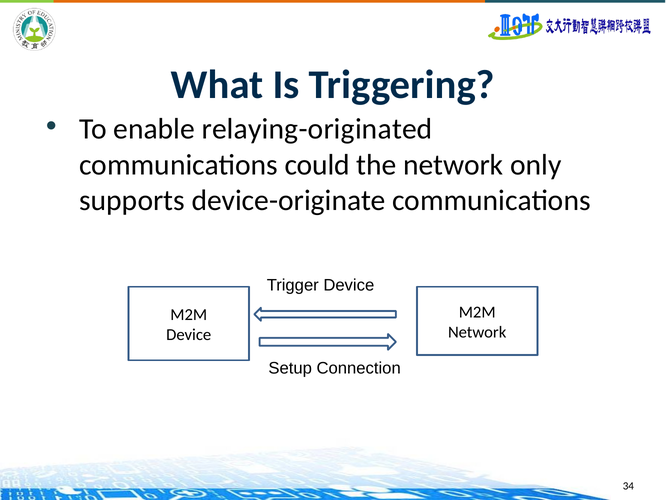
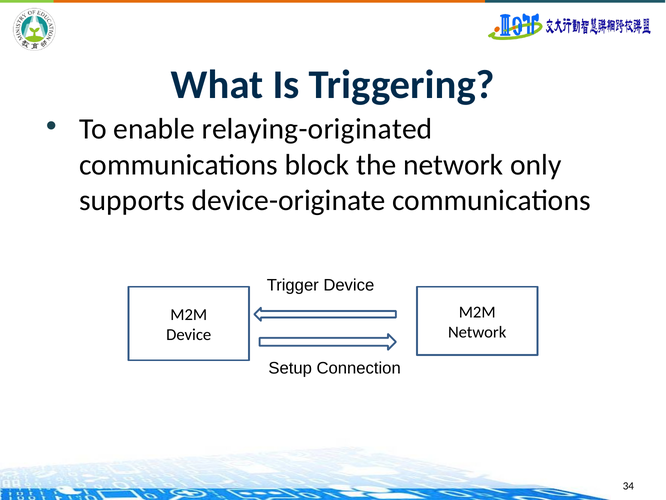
could: could -> block
